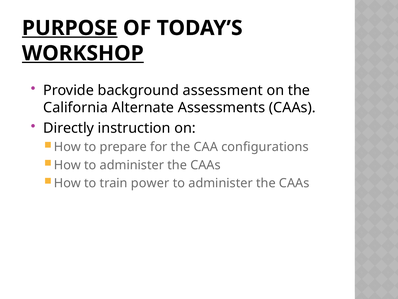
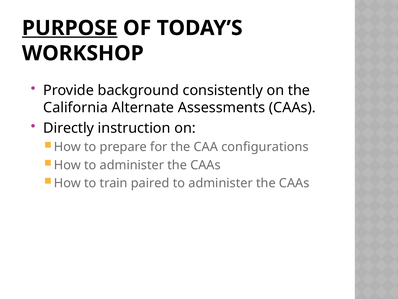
WORKSHOP underline: present -> none
assessment: assessment -> consistently
power: power -> paired
